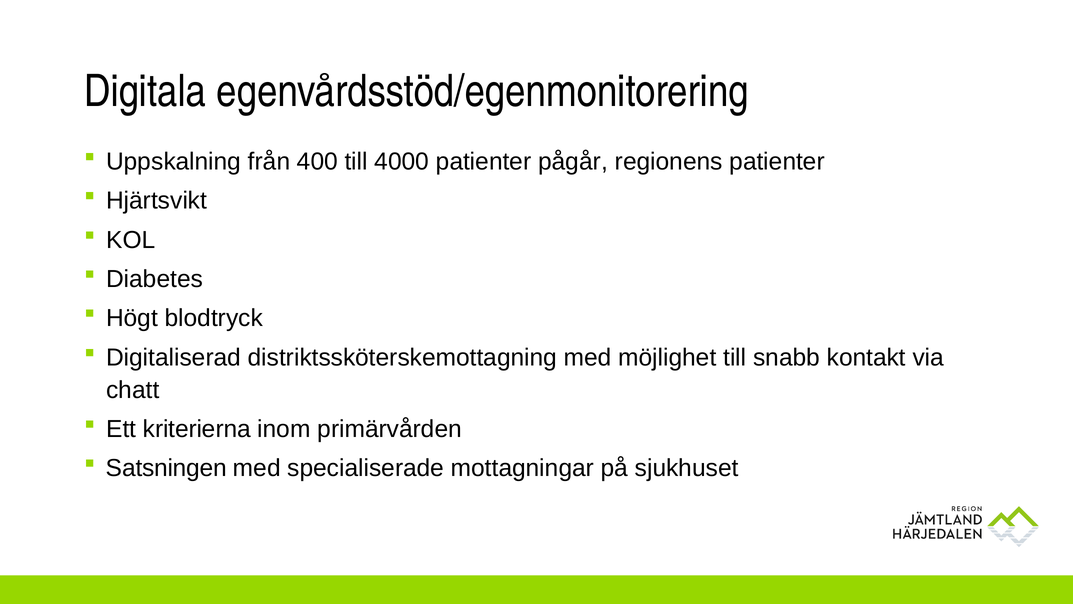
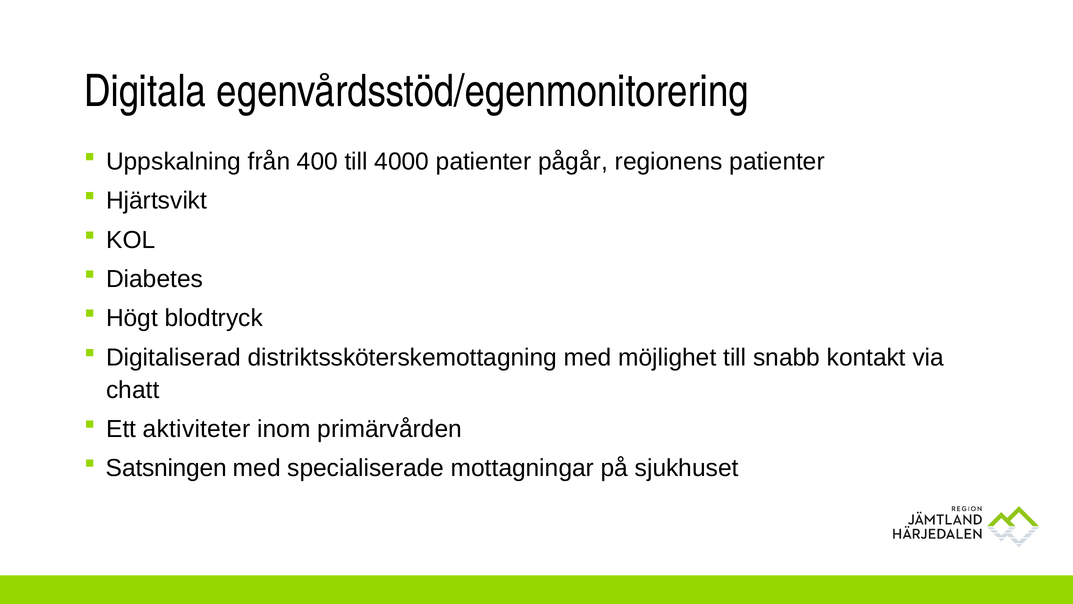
kriterierna: kriterierna -> aktiviteter
